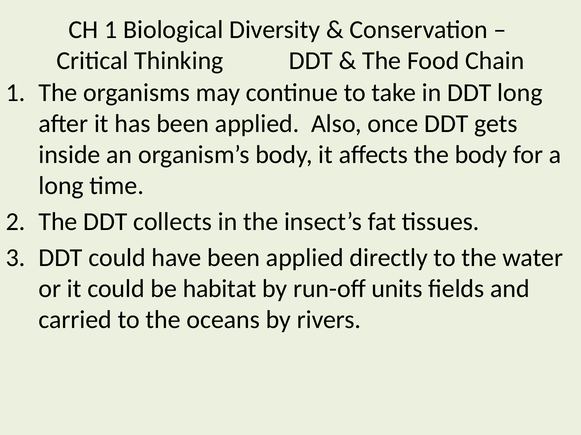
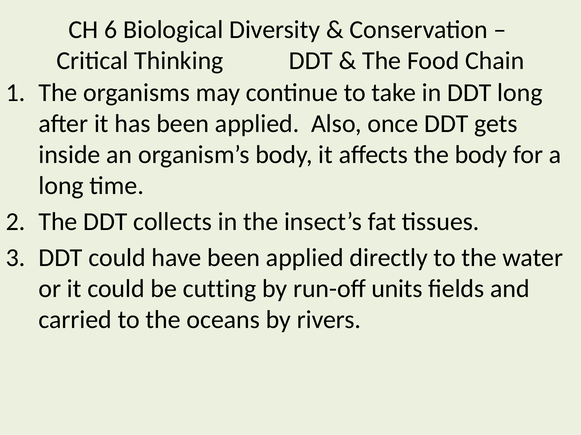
CH 1: 1 -> 6
habitat: habitat -> cutting
